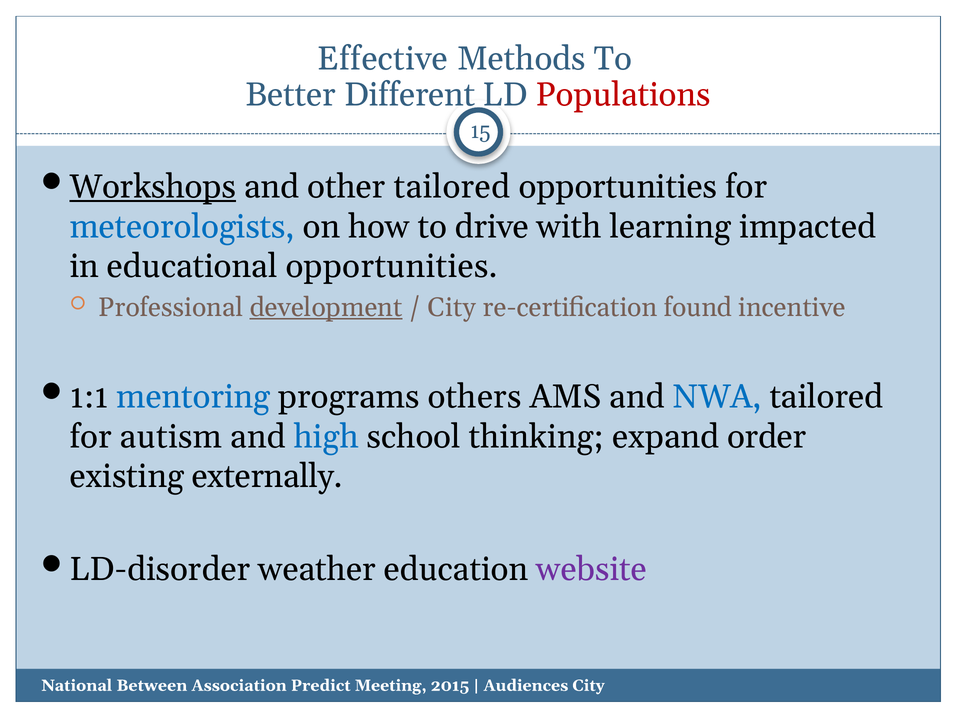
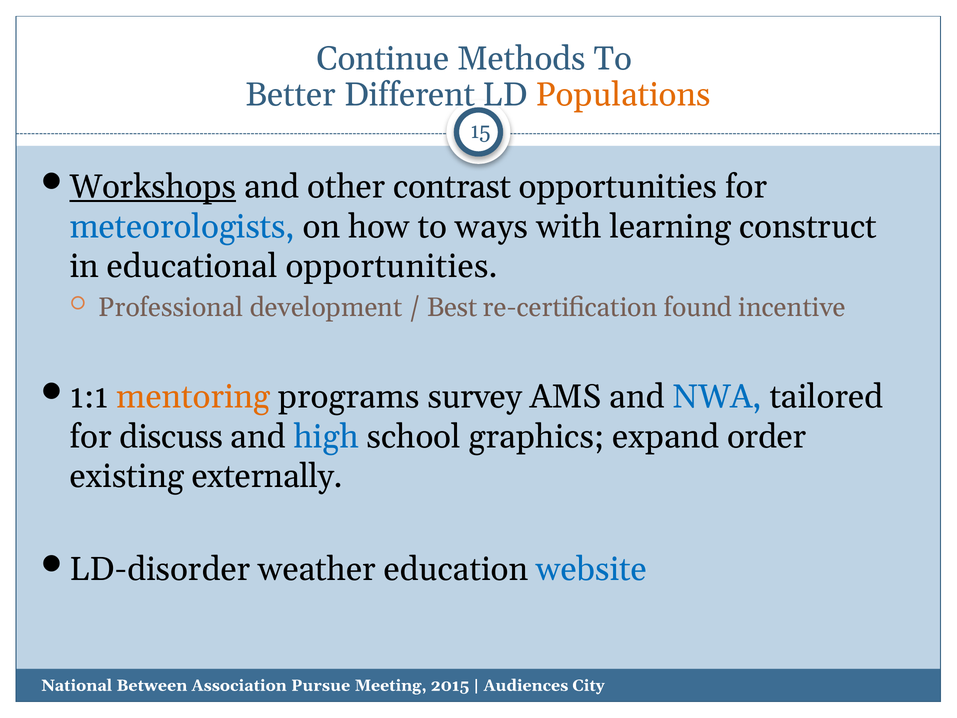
Effective: Effective -> Continue
Populations colour: red -> orange
other tailored: tailored -> contrast
drive: drive -> ways
impacted: impacted -> construct
development underline: present -> none
City at (452, 307): City -> Best
mentoring colour: blue -> orange
others: others -> survey
autism: autism -> discuss
thinking: thinking -> graphics
website colour: purple -> blue
Predict: Predict -> Pursue
